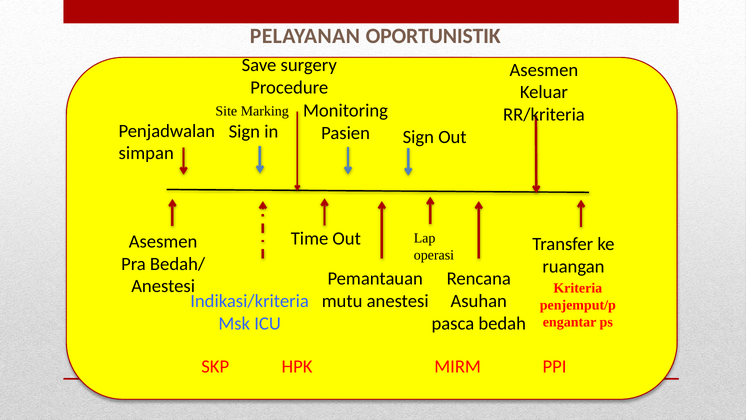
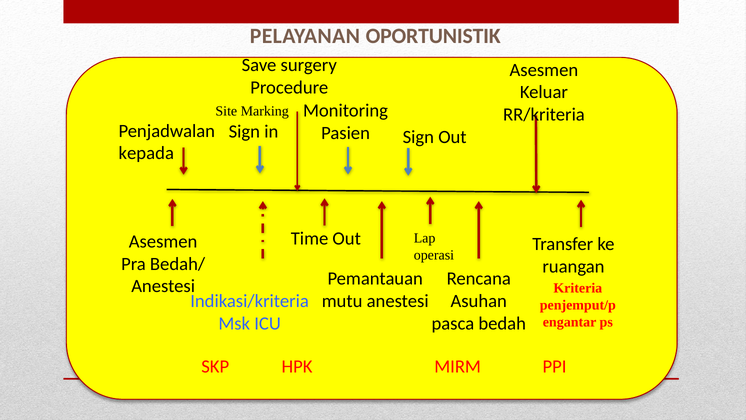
simpan: simpan -> kepada
